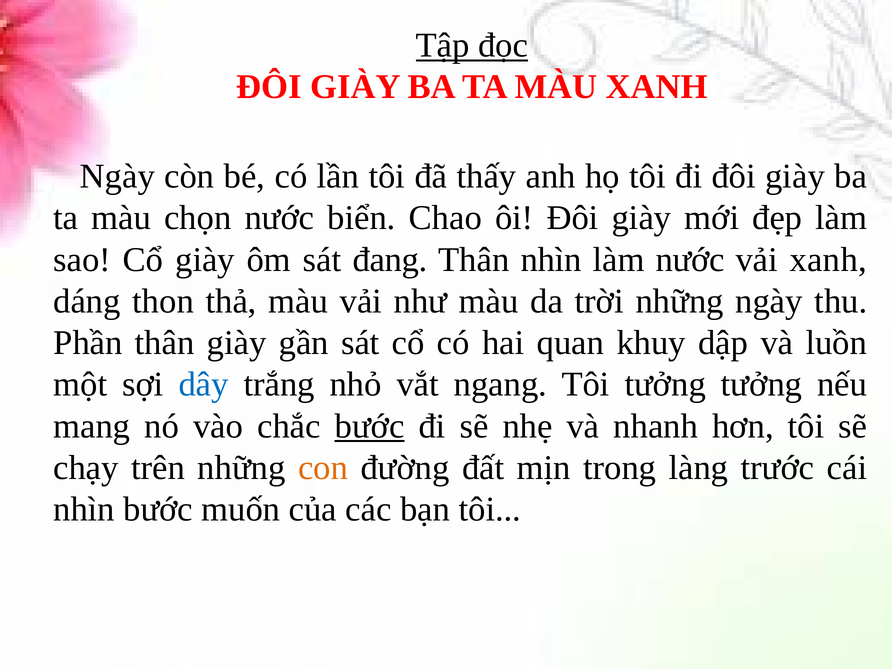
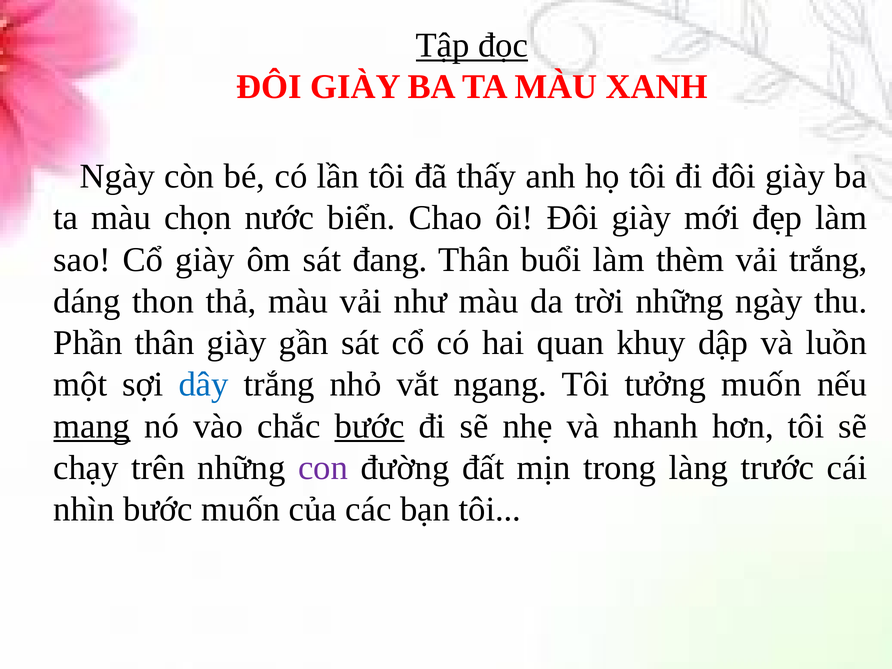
Thân nhìn: nhìn -> buổi
làm nước: nước -> thèm
vải xanh: xanh -> trắng
tưởng tưởng: tưởng -> muốn
mang underline: none -> present
con colour: orange -> purple
